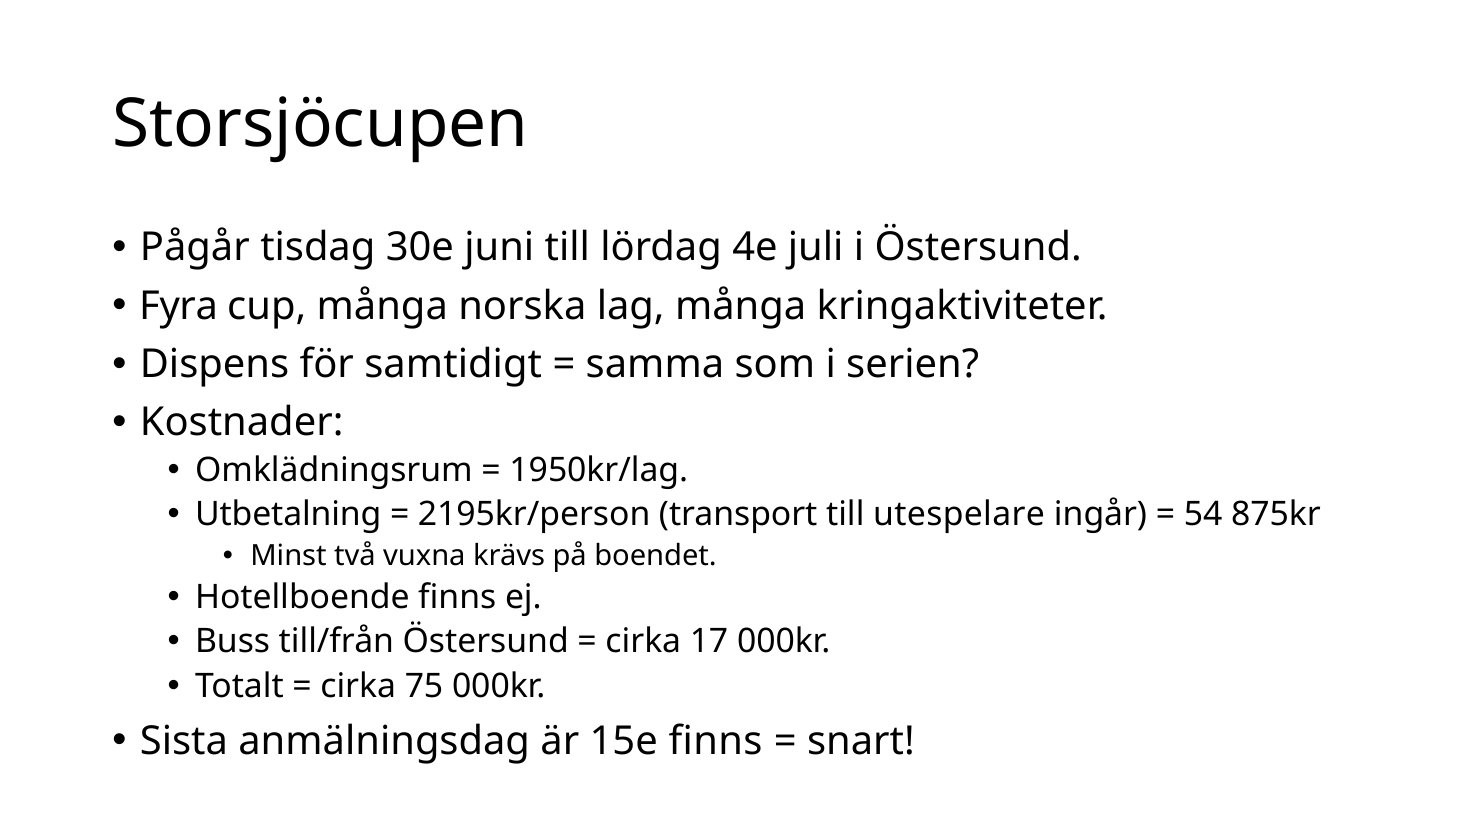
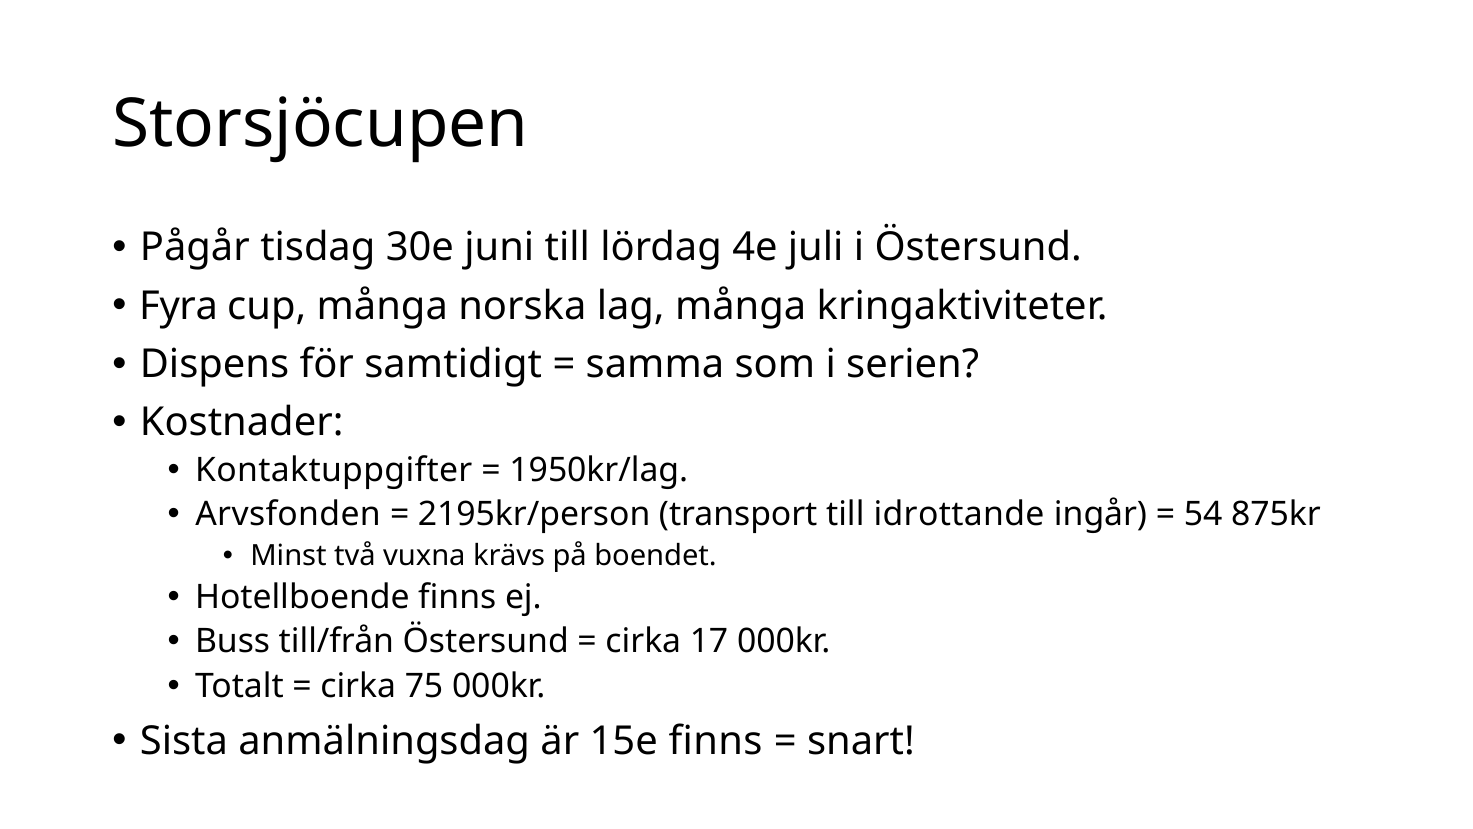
Omklädningsrum: Omklädningsrum -> Kontaktuppgifter
Utbetalning: Utbetalning -> Arvsfonden
utespelare: utespelare -> idrottande
